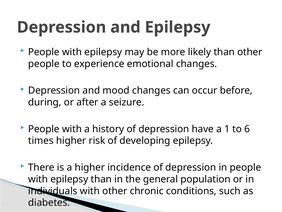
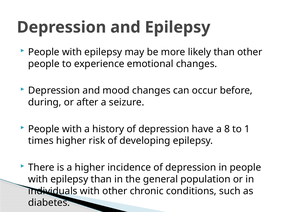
1: 1 -> 8
6: 6 -> 1
